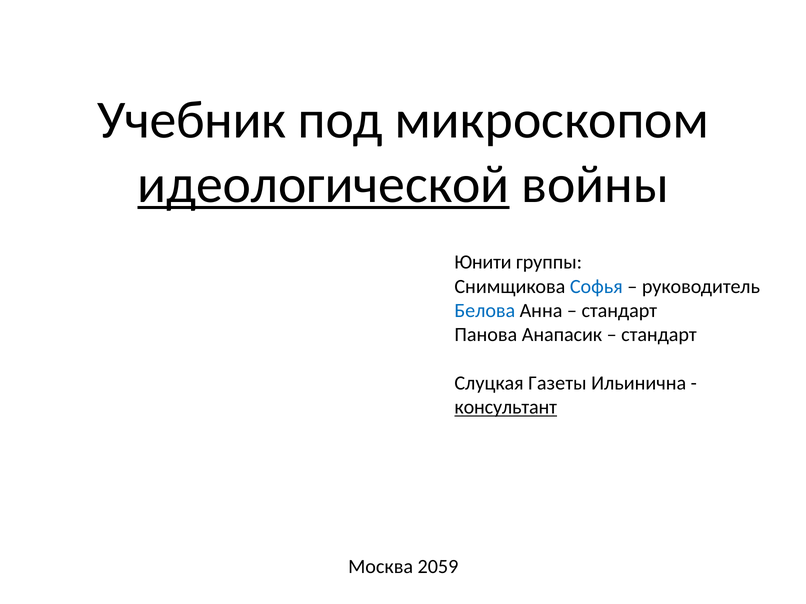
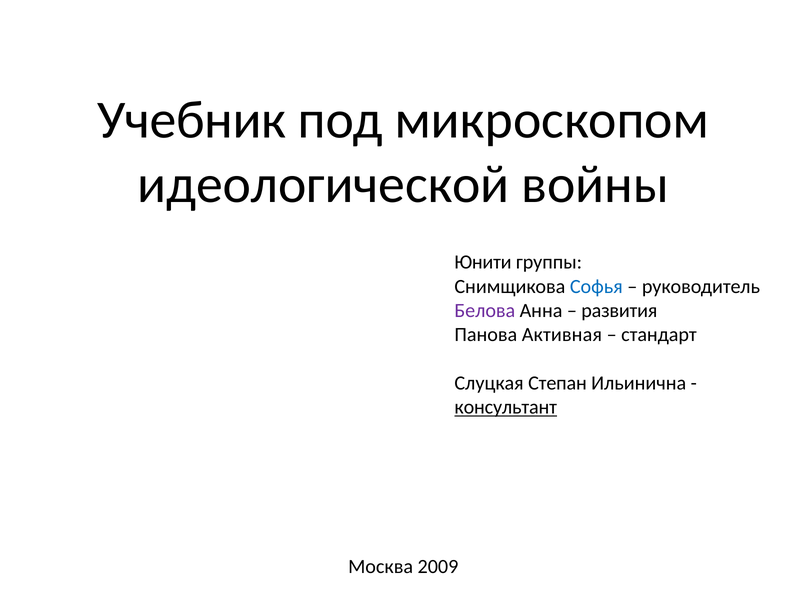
идеологической underline: present -> none
Белова colour: blue -> purple
стандарт at (619, 311): стандарт -> развития
Анапасик: Анапасик -> Активная
Газеты: Газеты -> Степан
2059: 2059 -> 2009
